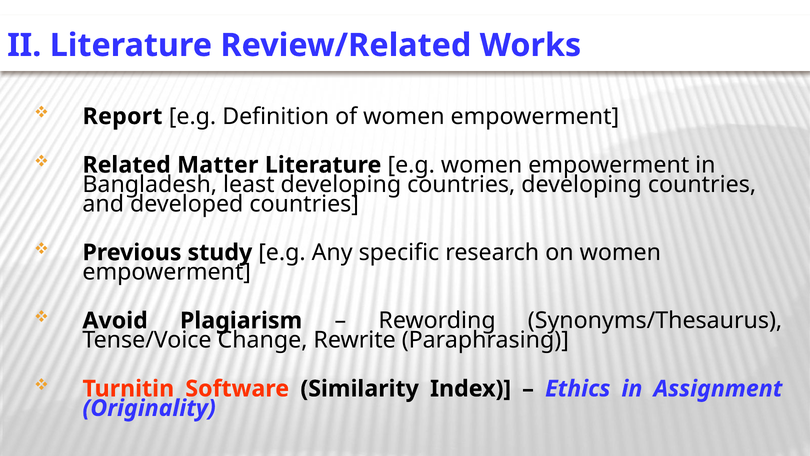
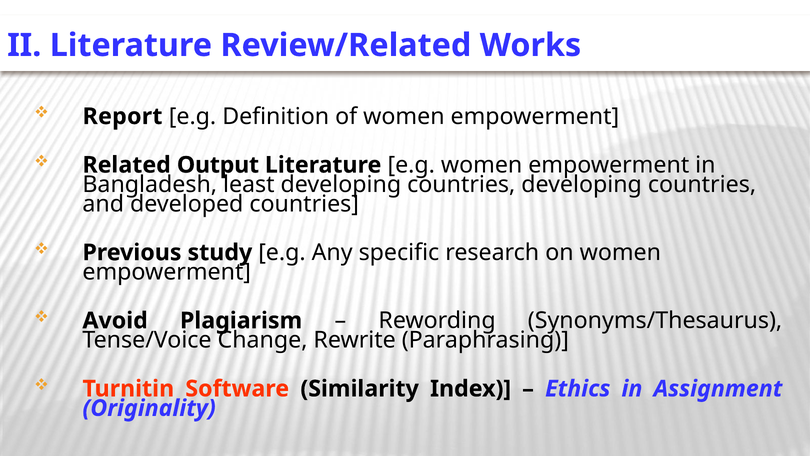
Matter: Matter -> Output
